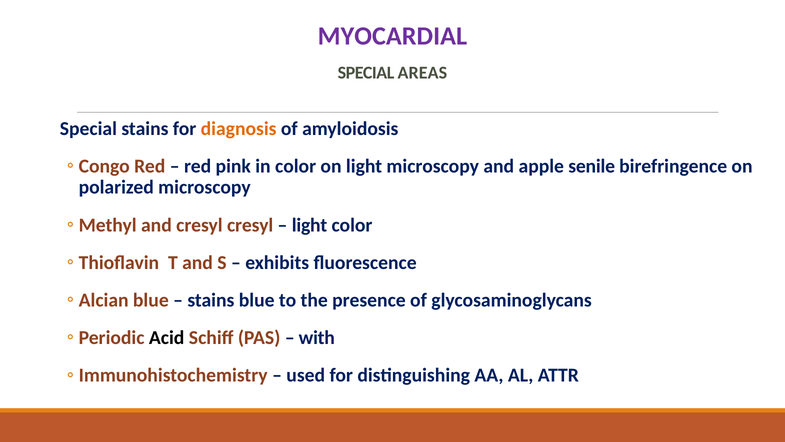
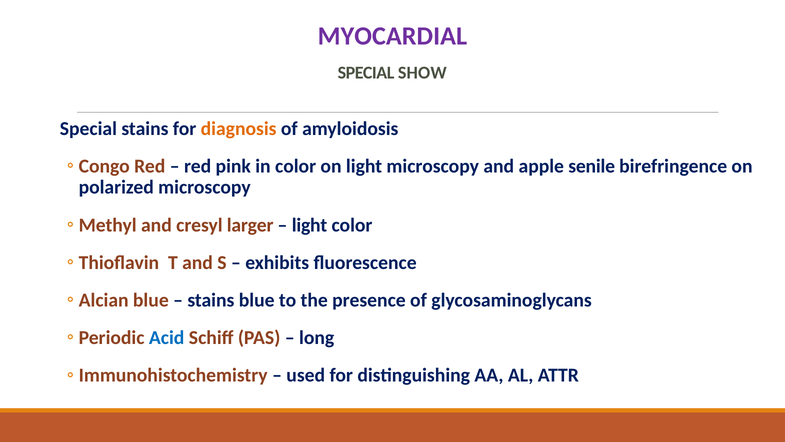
AREAS: AREAS -> SHOW
cresyl cresyl: cresyl -> larger
Acid colour: black -> blue
with: with -> long
